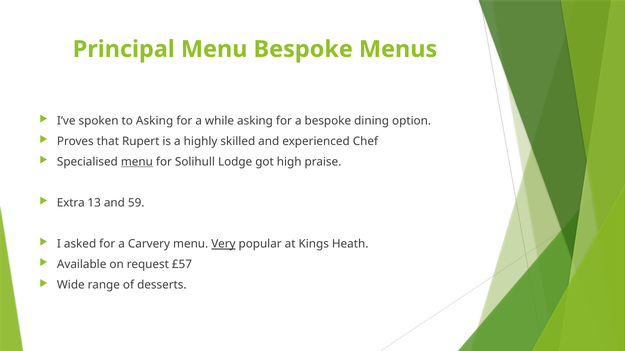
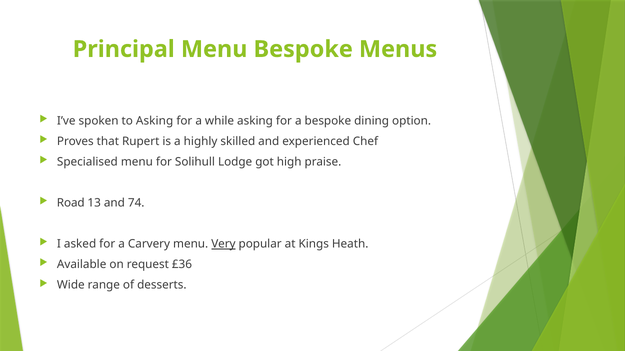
menu at (137, 162) underline: present -> none
Extra: Extra -> Road
59: 59 -> 74
£57: £57 -> £36
